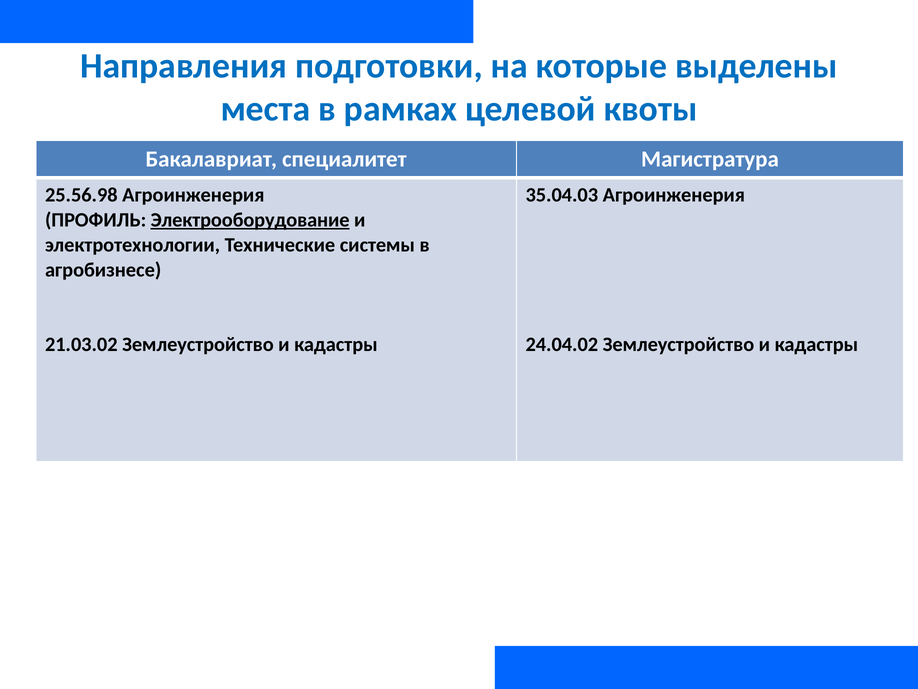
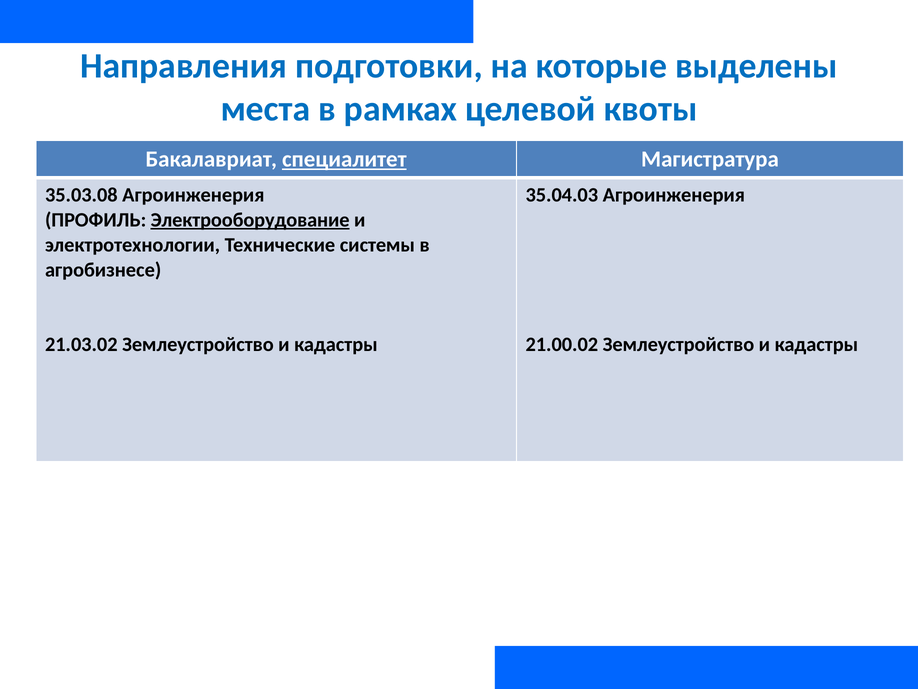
специалитет underline: none -> present
25.56.98: 25.56.98 -> 35.03.08
24.04.02: 24.04.02 -> 21.00.02
